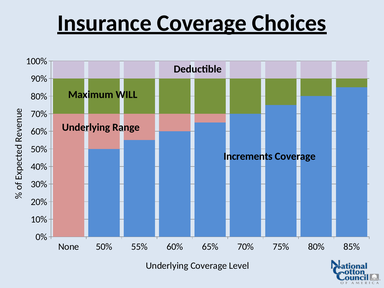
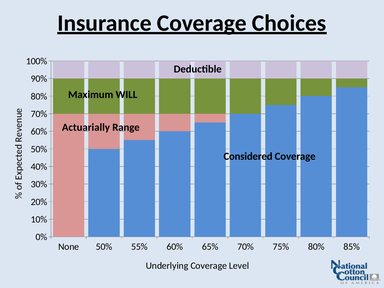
Underlying at (86, 127): Underlying -> Actuarially
Increments: Increments -> Considered
